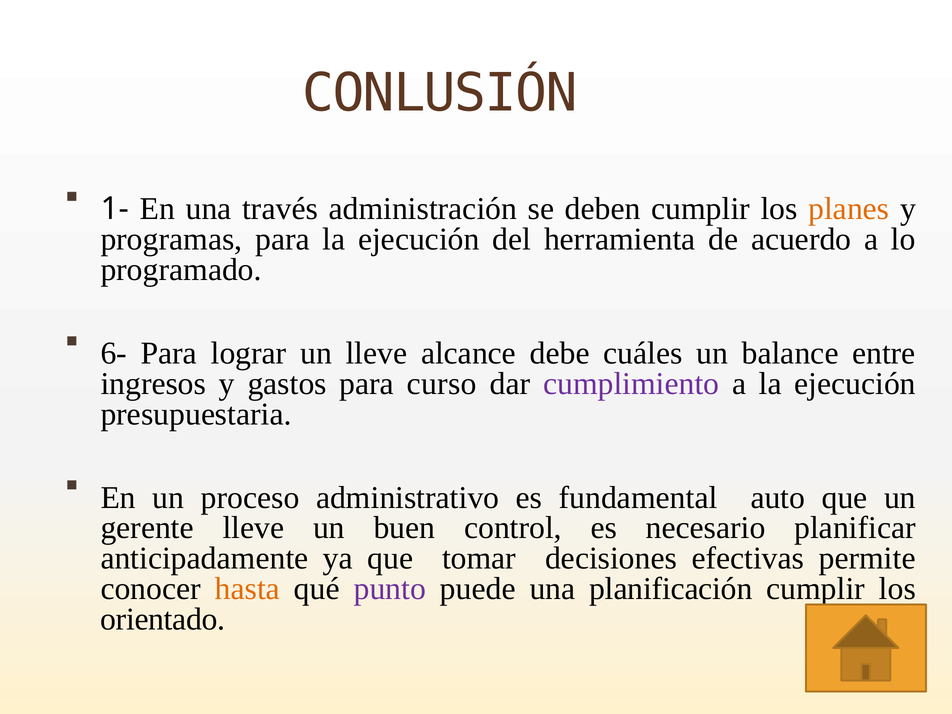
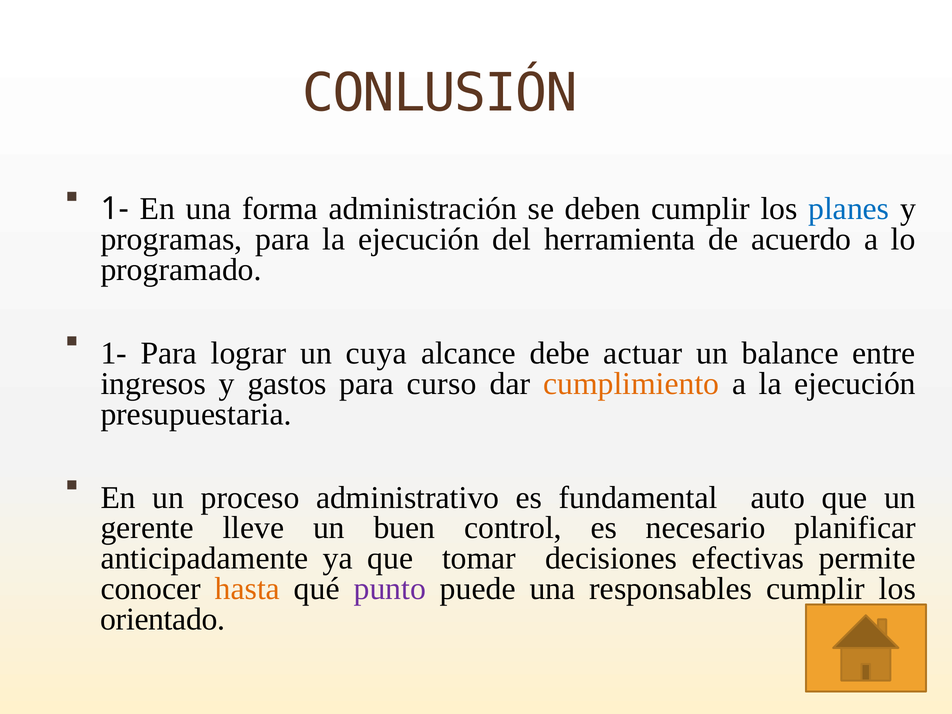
través: través -> forma
planes colour: orange -> blue
6- at (114, 353): 6- -> 1-
un lleve: lleve -> cuya
cuáles: cuáles -> actuar
cumplimiento colour: purple -> orange
planificación: planificación -> responsables
